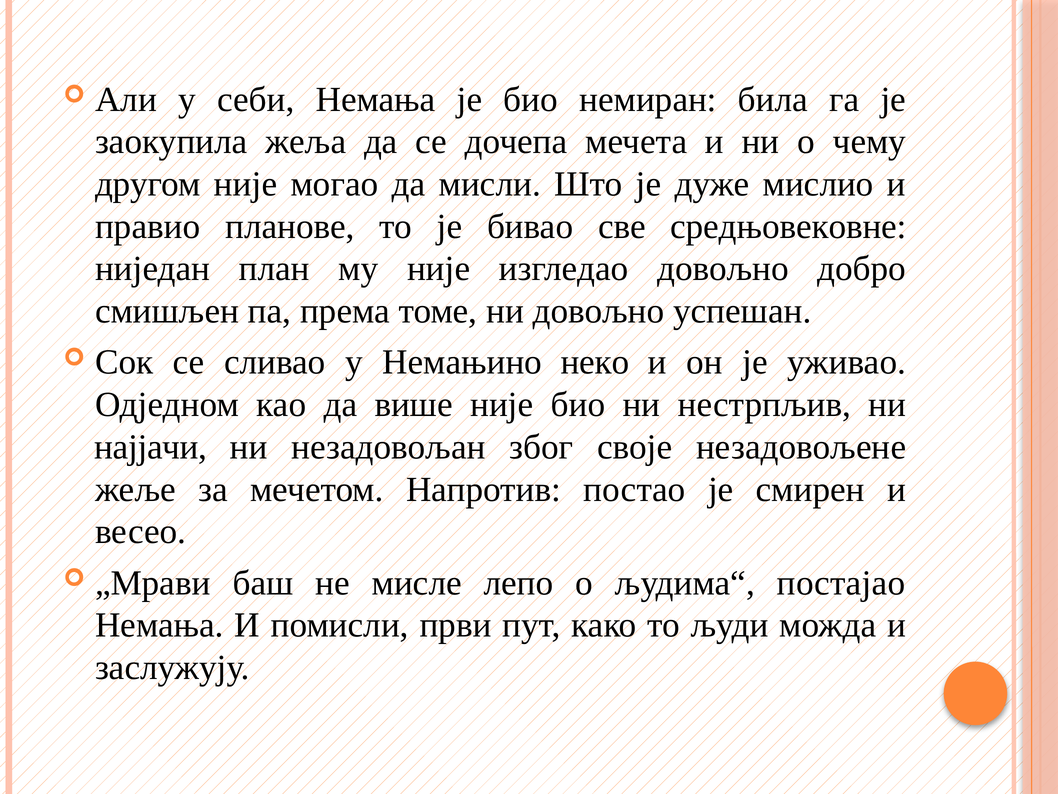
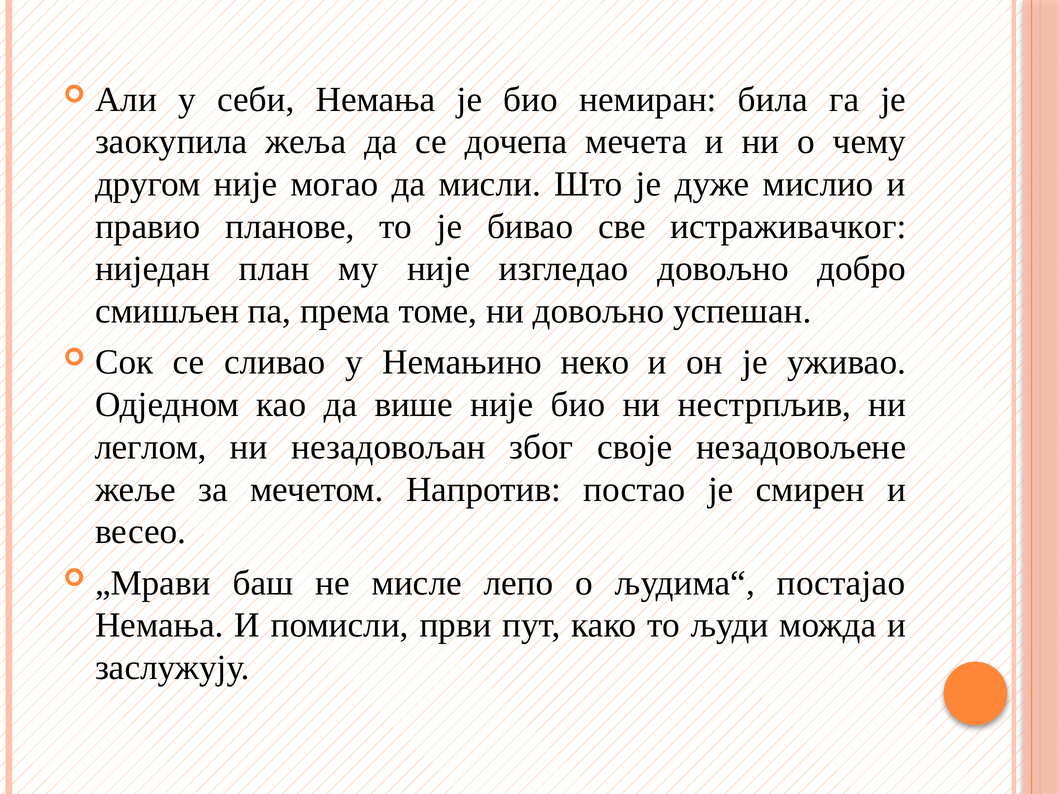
средњовековне: средњовековне -> истраживачког
најјачи: најјачи -> леглом
